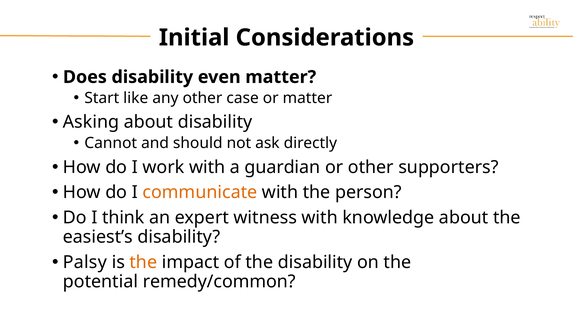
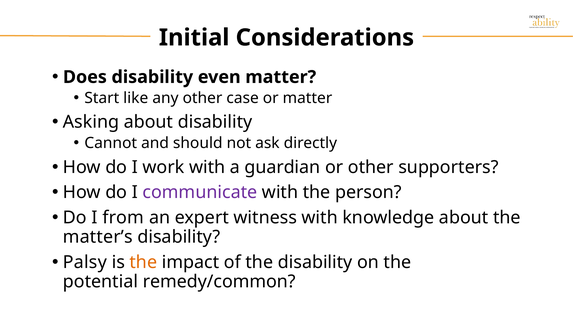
communicate colour: orange -> purple
think: think -> from
easiest’s: easiest’s -> matter’s
